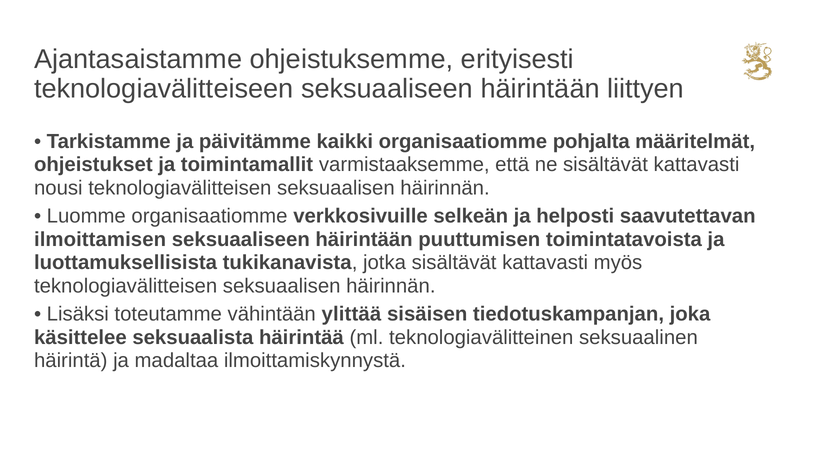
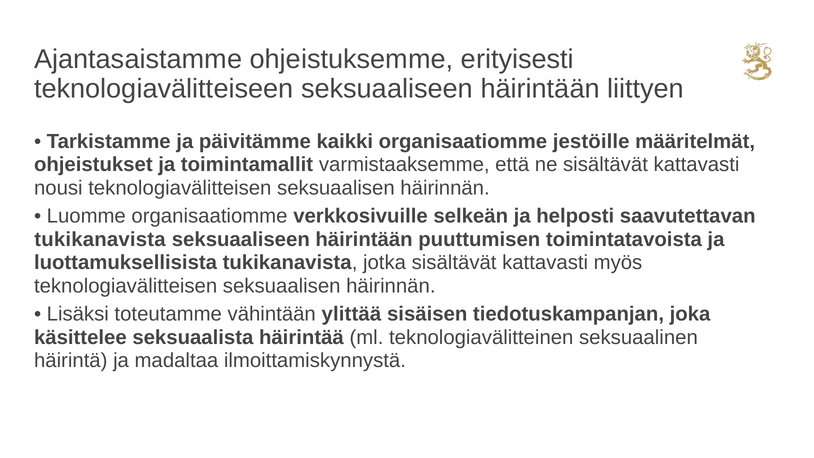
pohjalta: pohjalta -> jestöille
ilmoittamisen at (100, 239): ilmoittamisen -> tukikanavista
